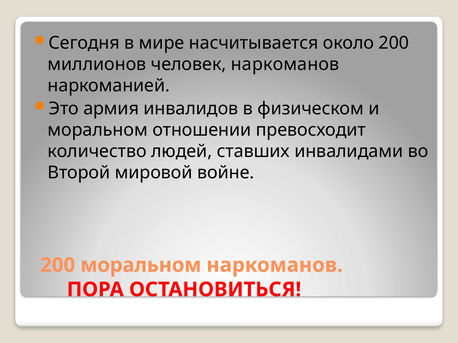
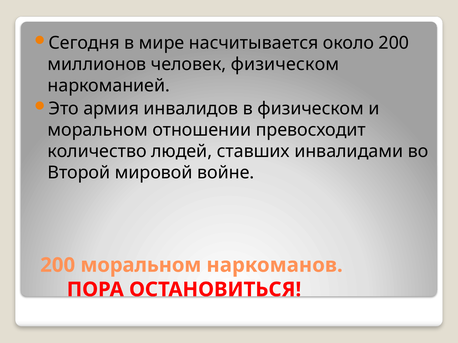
человек наркоманов: наркоманов -> физическом
